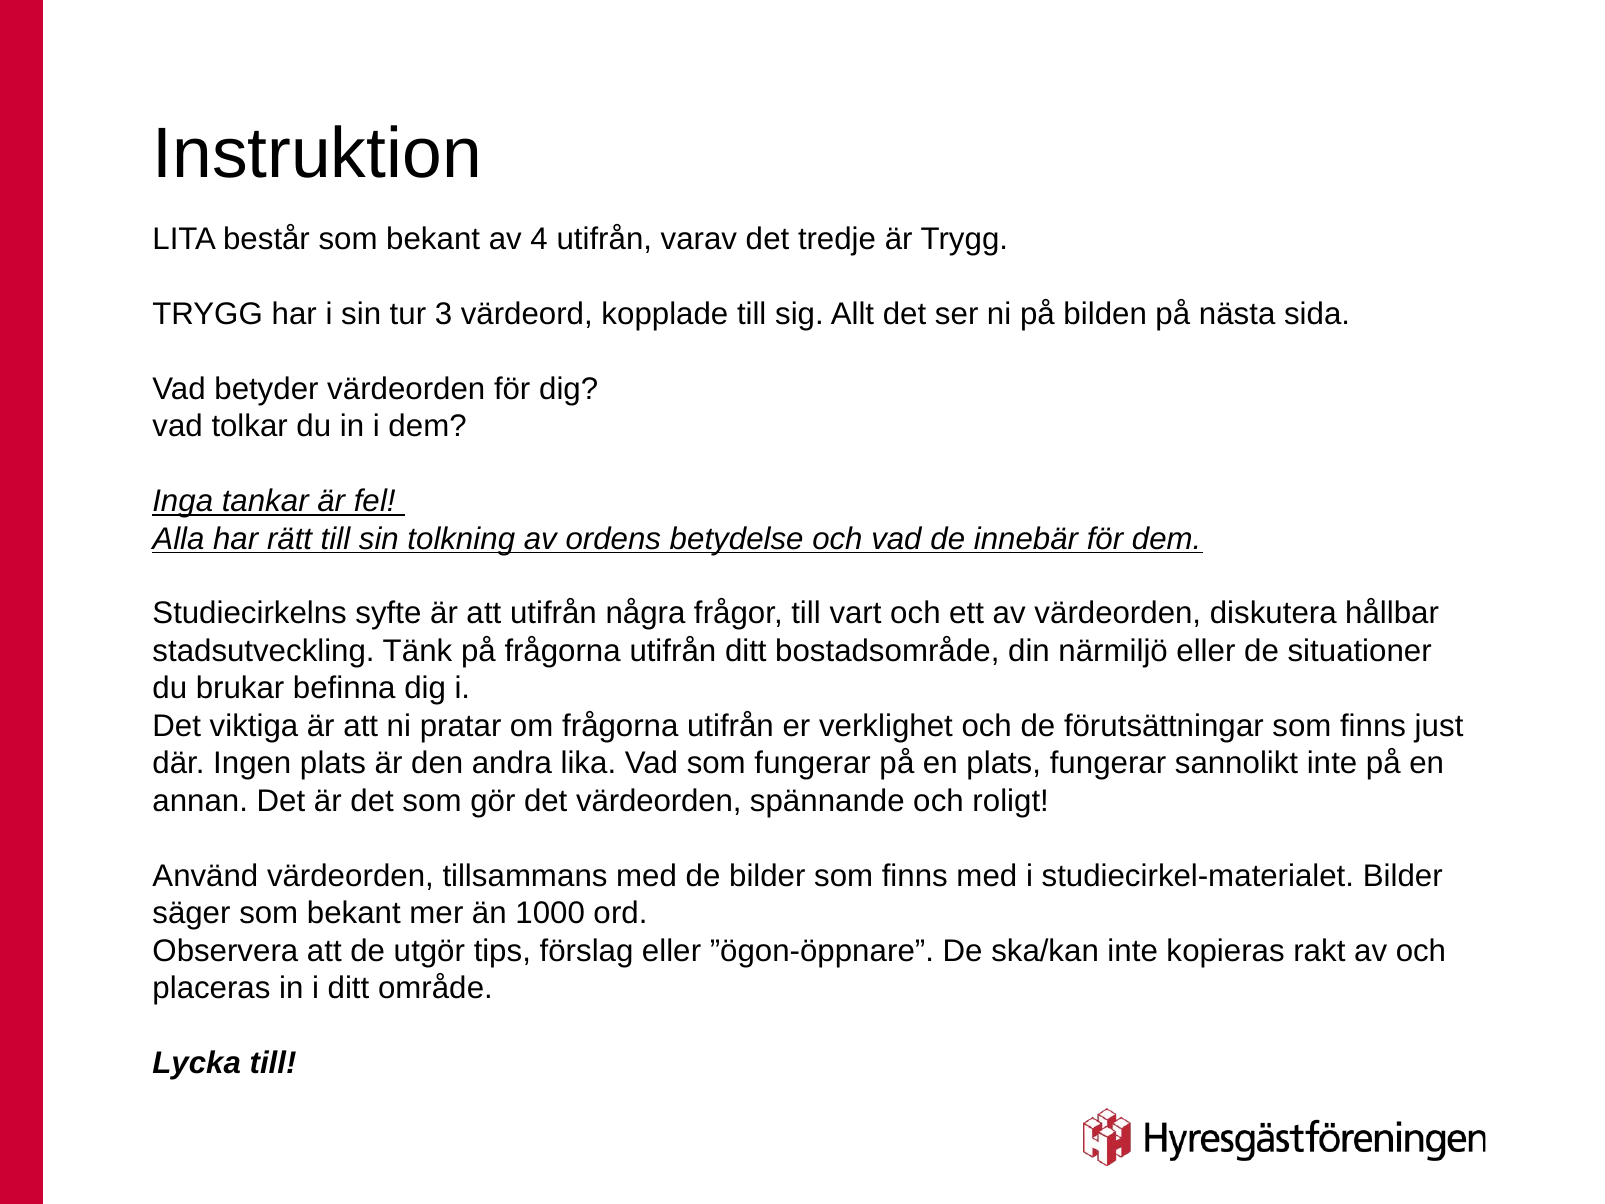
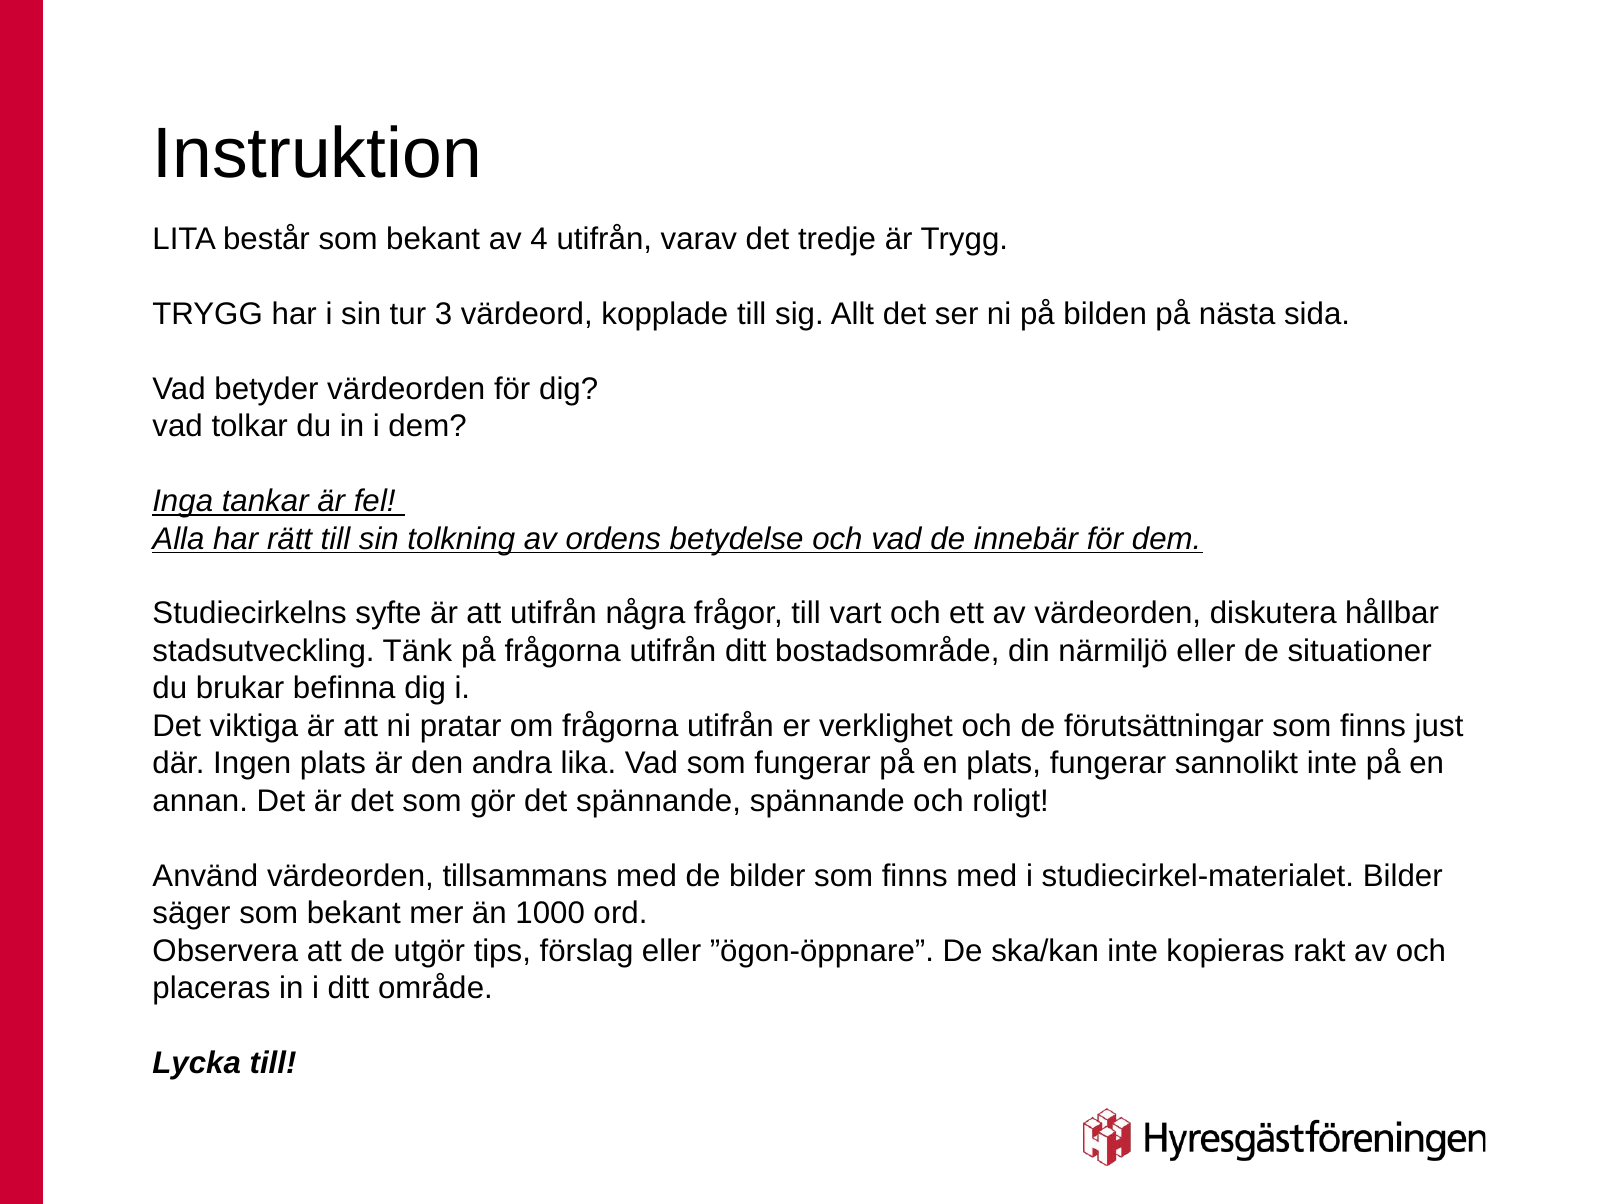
det värdeorden: värdeorden -> spännande
